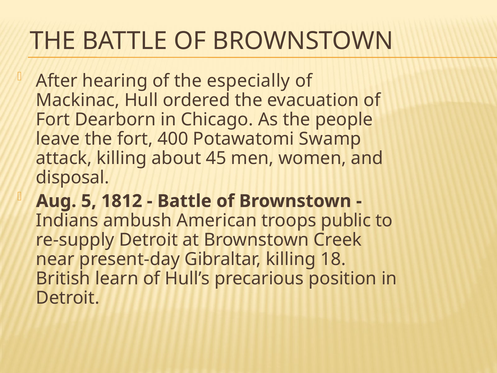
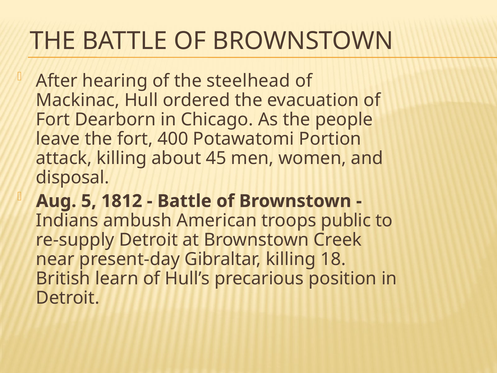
especially: especially -> steelhead
Swamp: Swamp -> Portion
